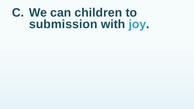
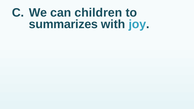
submission: submission -> summarizes
